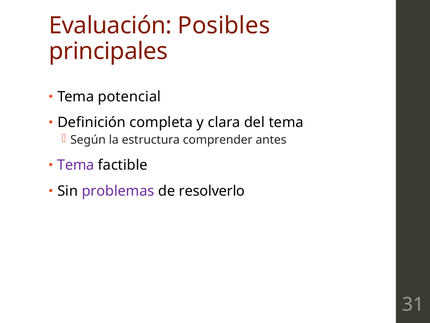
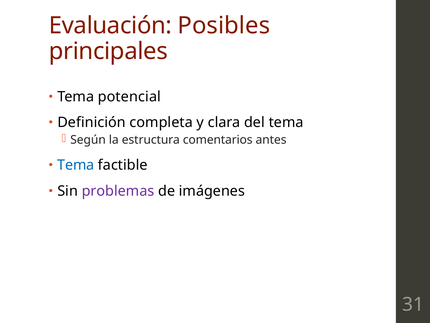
comprender: comprender -> comentarios
Tema at (76, 165) colour: purple -> blue
resolverlo: resolverlo -> imágenes
